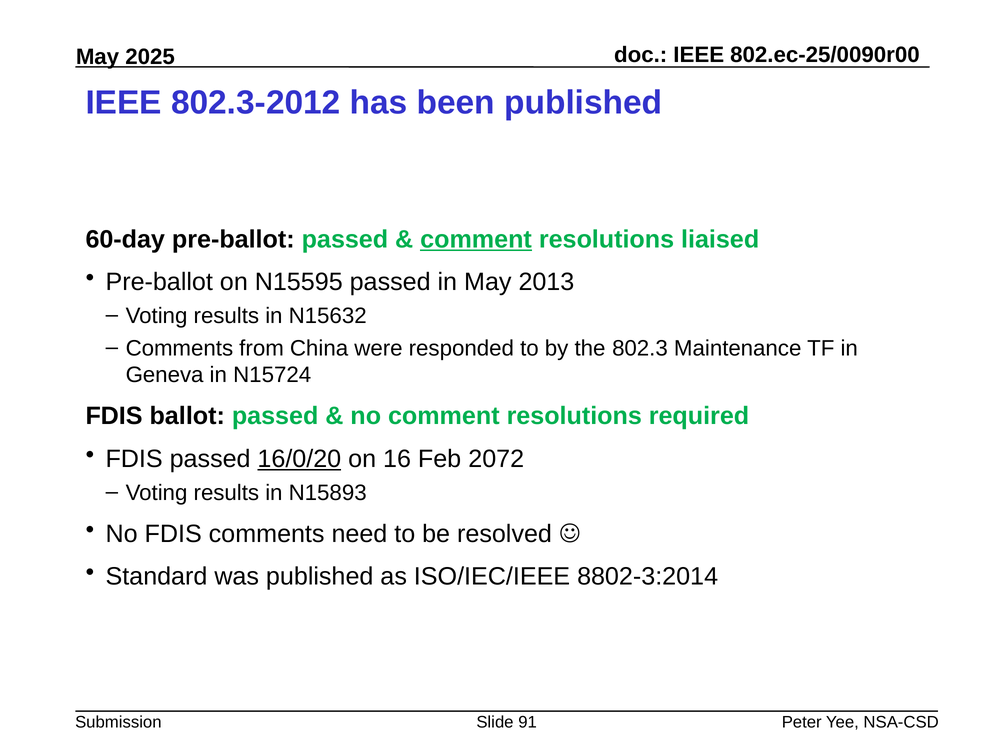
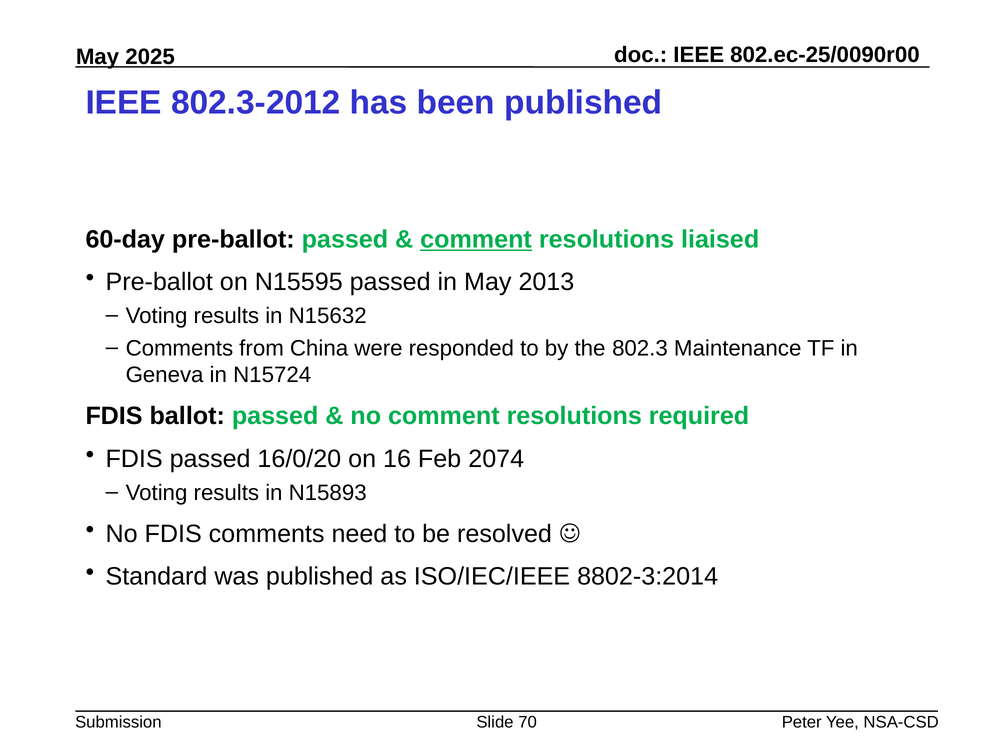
16/0/20 underline: present -> none
2072: 2072 -> 2074
91: 91 -> 70
